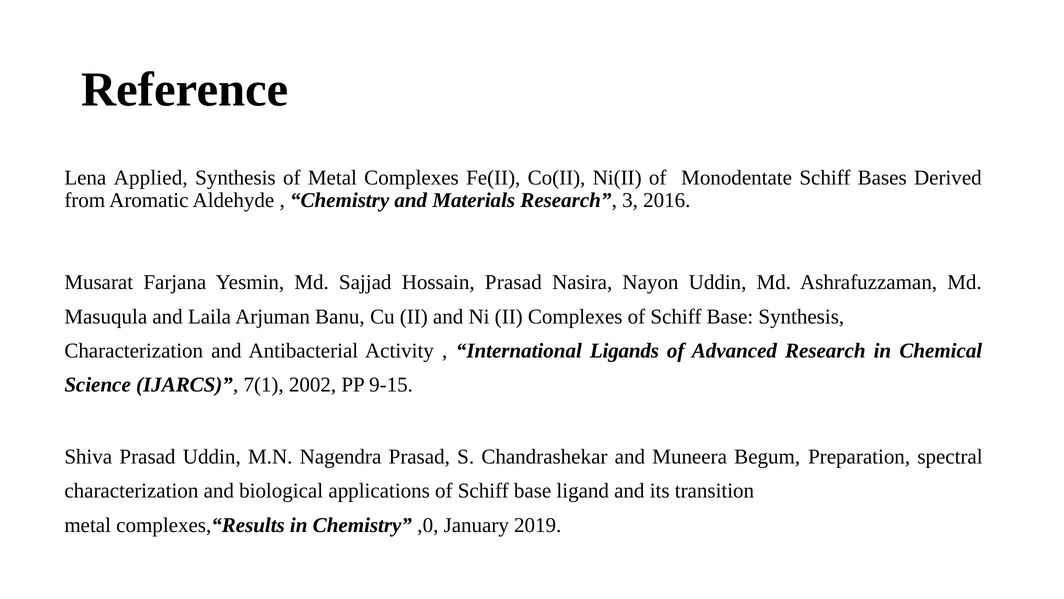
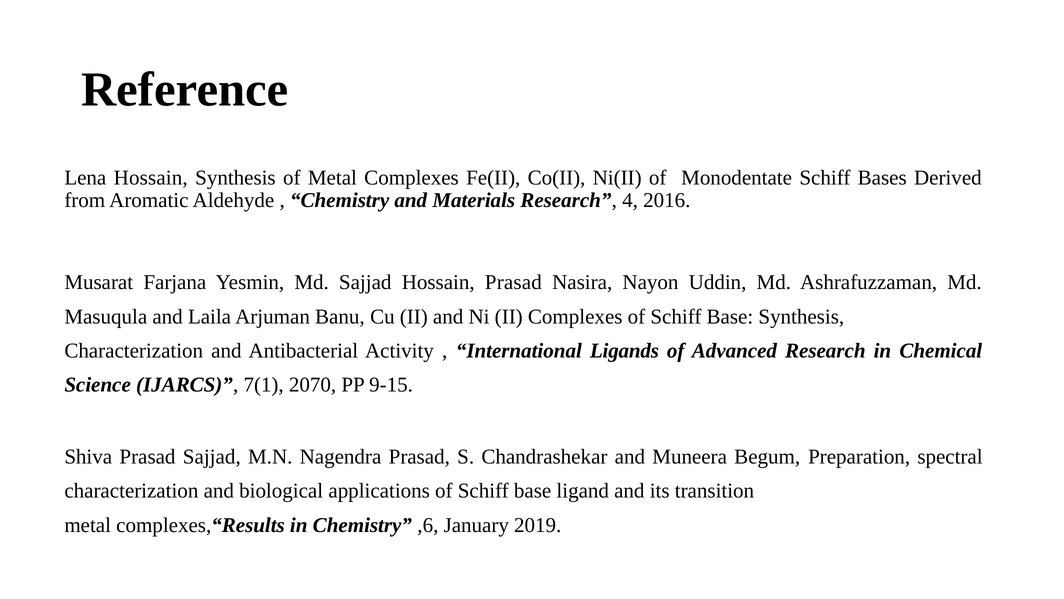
Lena Applied: Applied -> Hossain
3: 3 -> 4
2002: 2002 -> 2070
Prasad Uddin: Uddin -> Sajjad
,0: ,0 -> ,6
